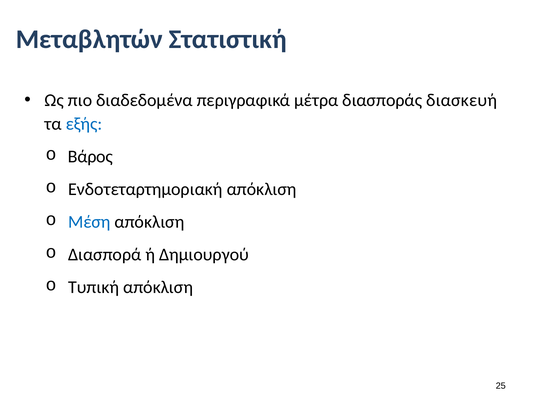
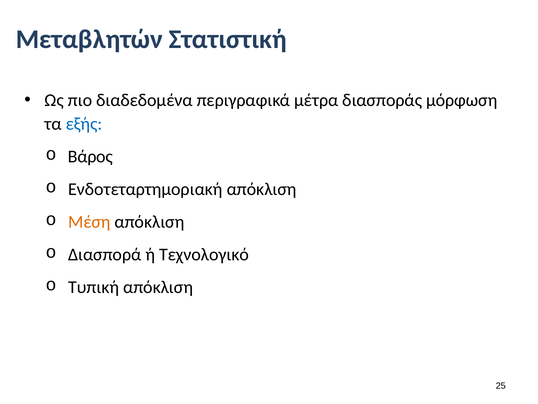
διασκευή: διασκευή -> μόρφωση
Μέση colour: blue -> orange
Δημιουργού: Δημιουργού -> Τεχνολογικό
